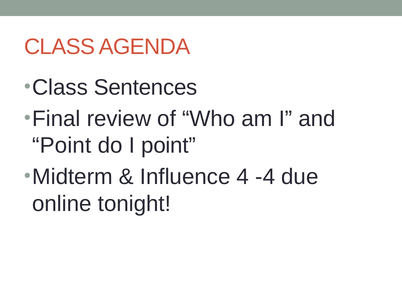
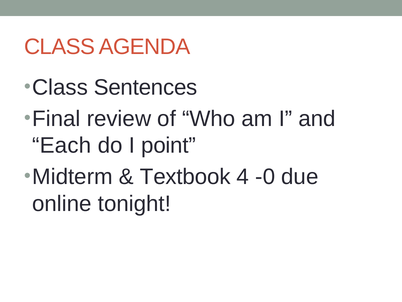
Point at (62, 145): Point -> Each
Influence: Influence -> Textbook
-4: -4 -> -0
